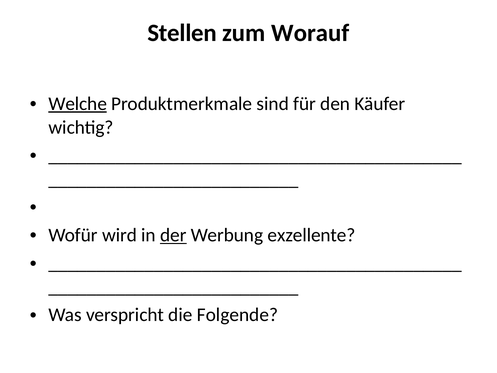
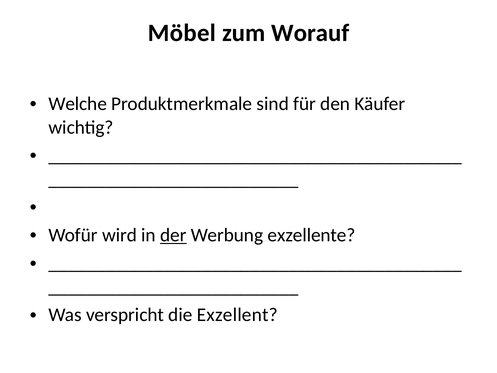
Stellen: Stellen -> Möbel
Welche underline: present -> none
Folgende: Folgende -> Exzellent
